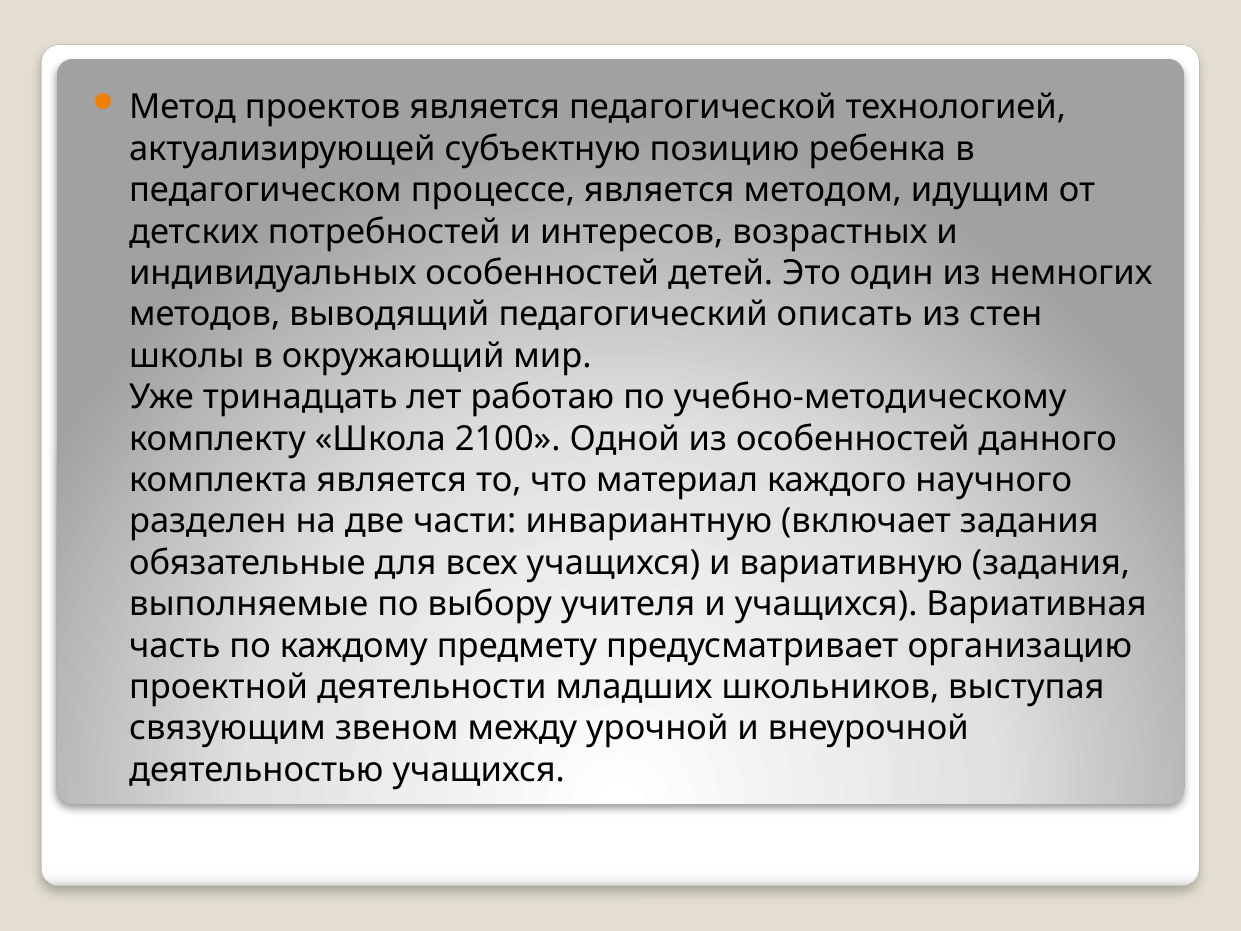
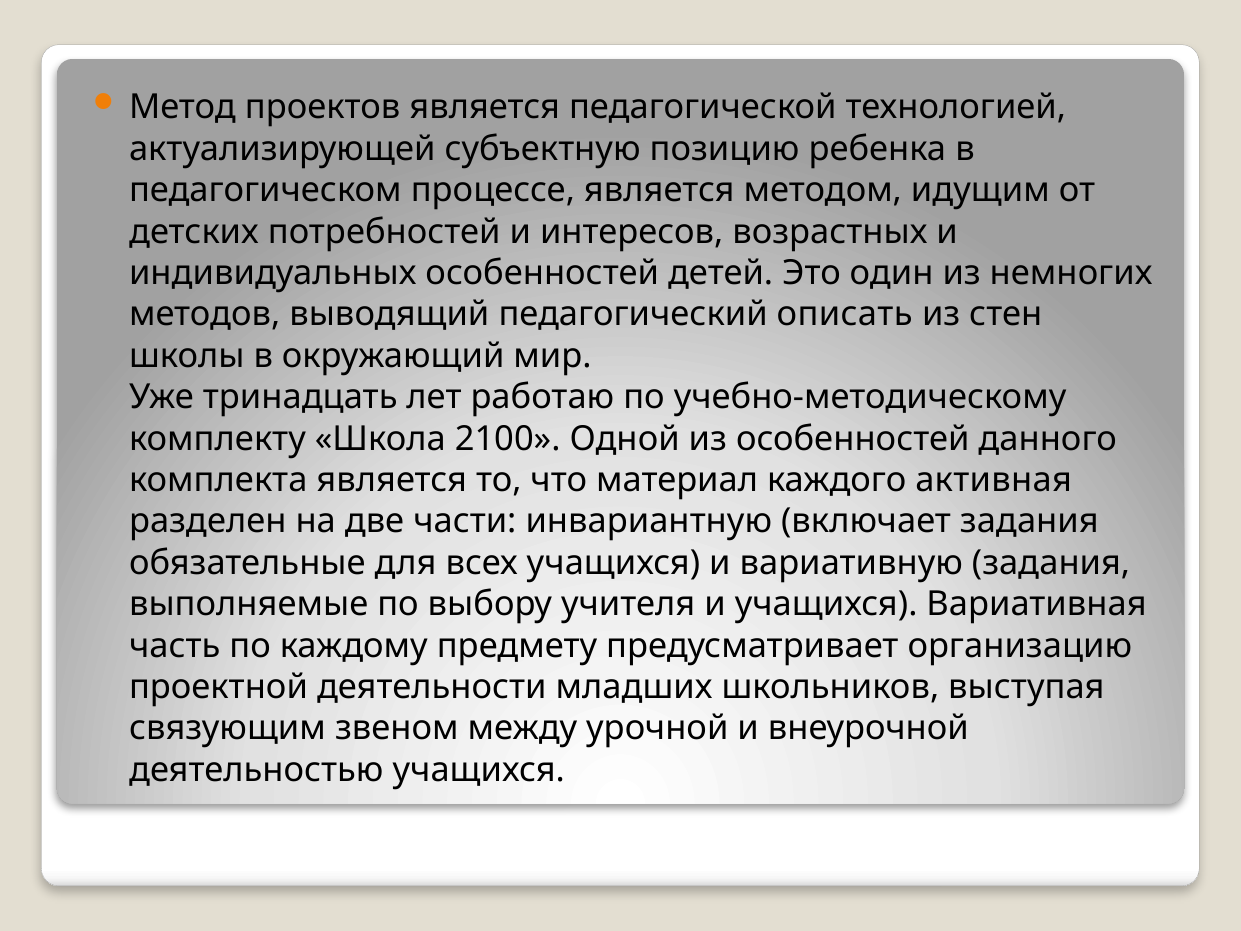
научного: научного -> активная
